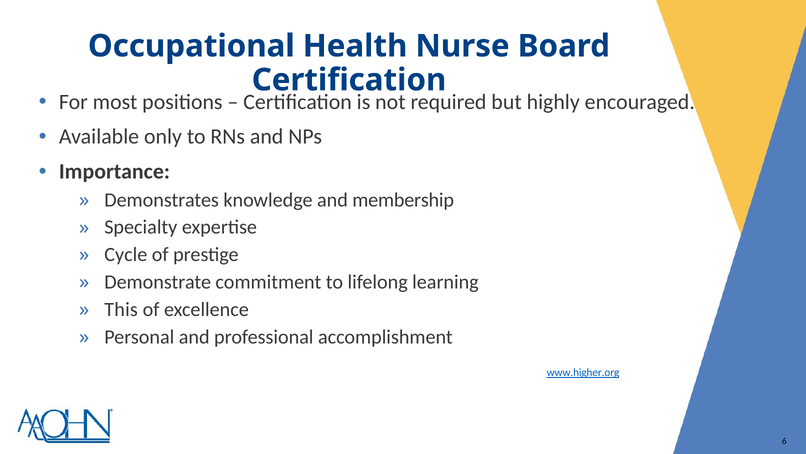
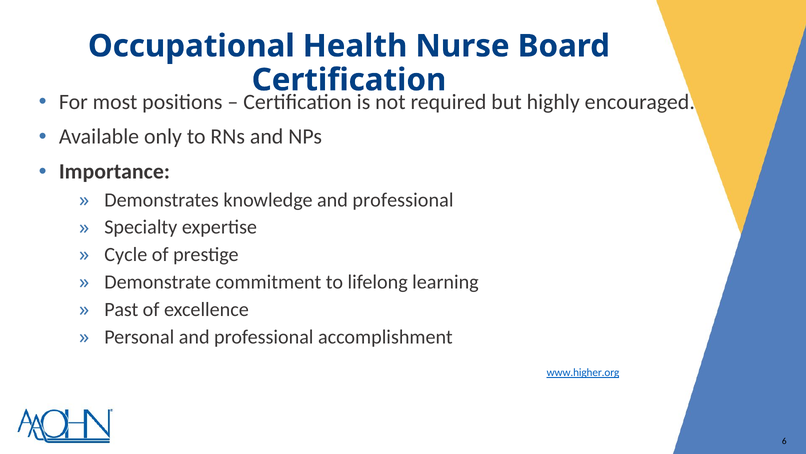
knowledge and membership: membership -> professional
This: This -> Past
